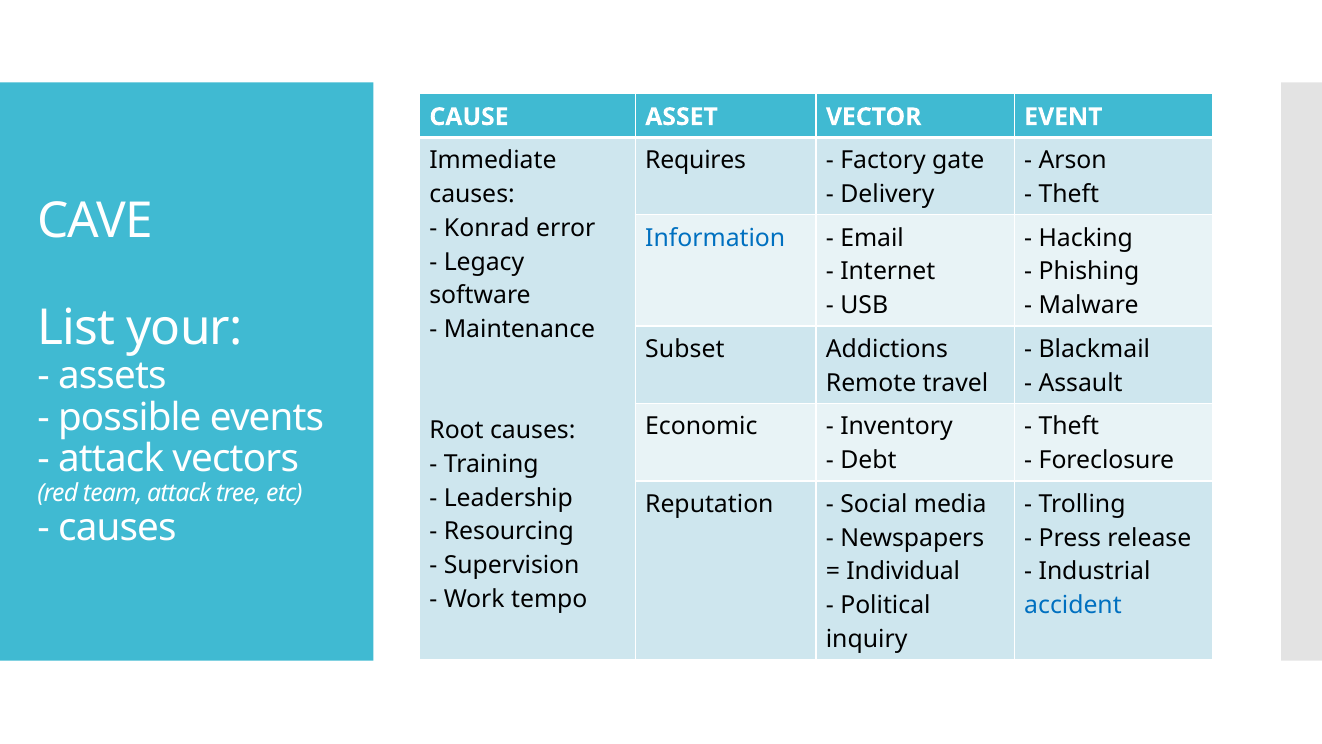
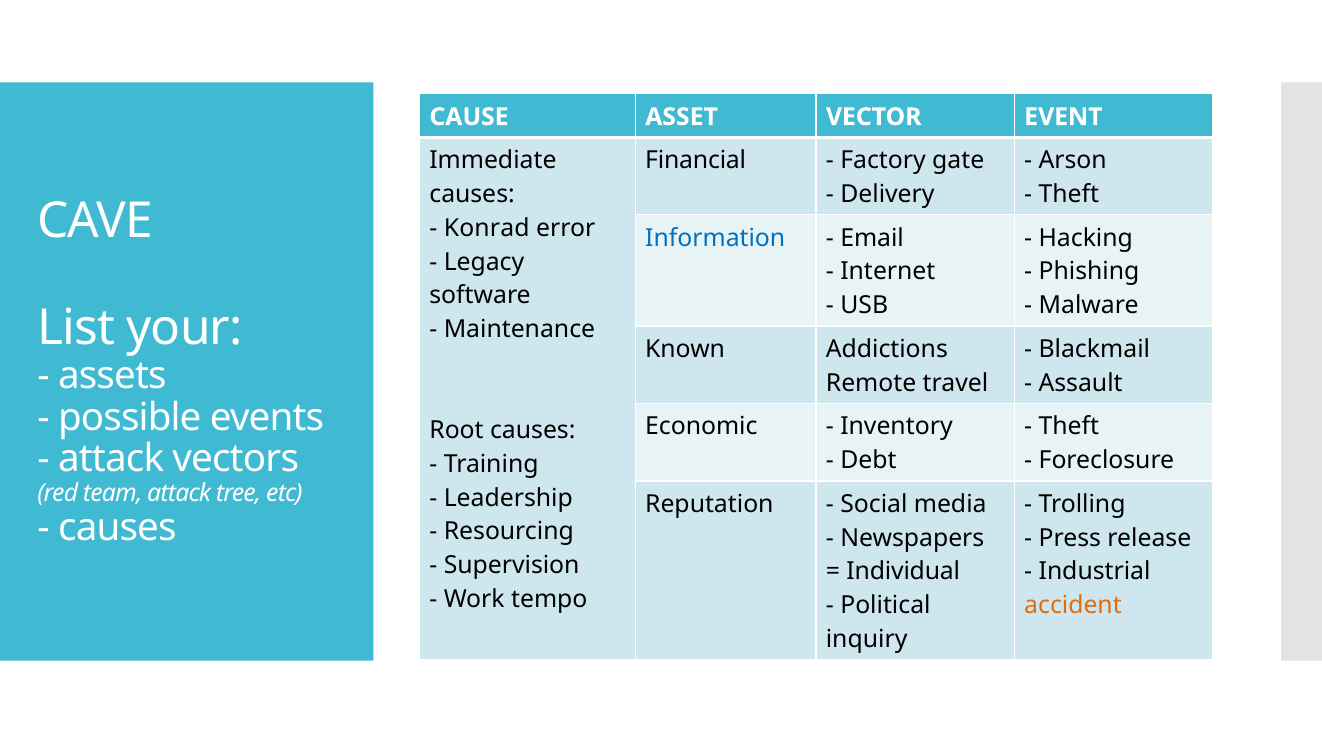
Requires: Requires -> Financial
Subset: Subset -> Known
accident colour: blue -> orange
